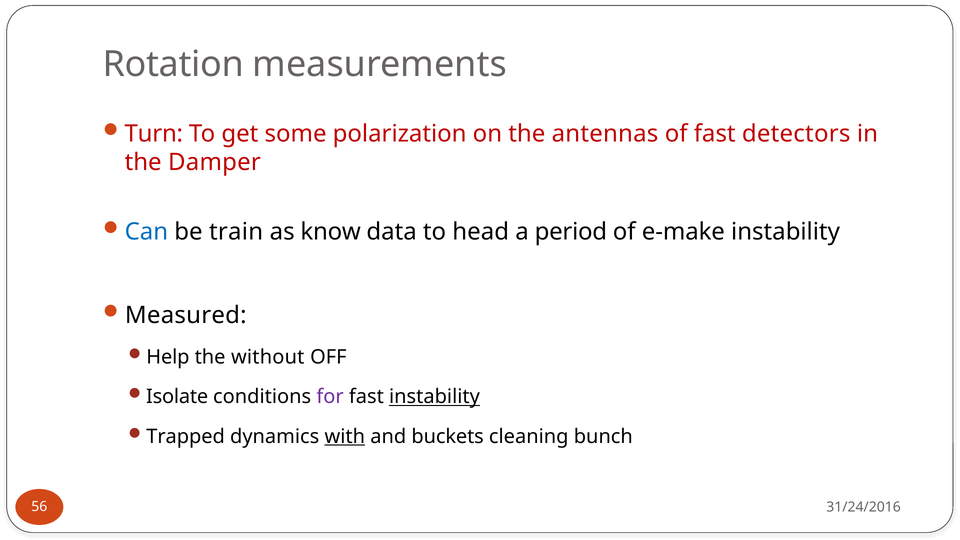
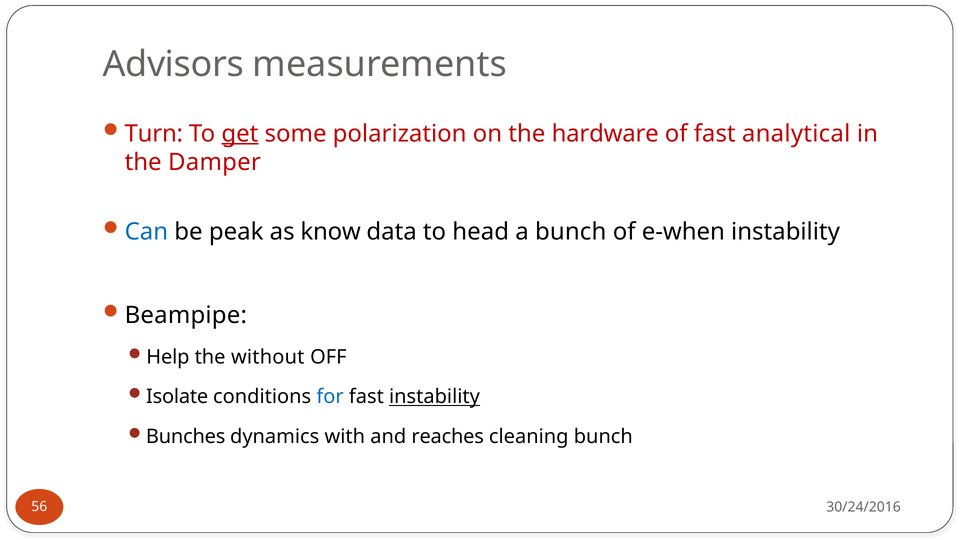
Rotation: Rotation -> Advisors
get underline: none -> present
antennas: antennas -> hardware
detectors: detectors -> analytical
train: train -> peak
a period: period -> bunch
e-make: e-make -> e-when
Measured: Measured -> Beampipe
for colour: purple -> blue
Trapped: Trapped -> Bunches
with underline: present -> none
buckets: buckets -> reaches
31/24/2016: 31/24/2016 -> 30/24/2016
